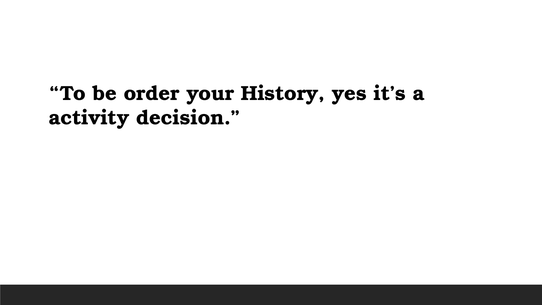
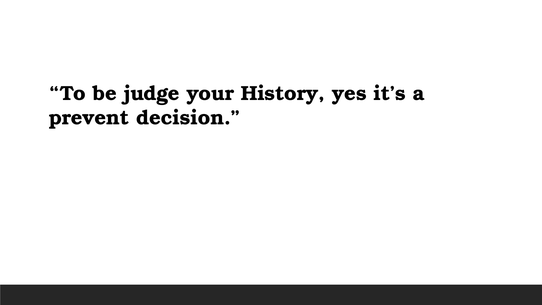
order: order -> judge
activity: activity -> prevent
